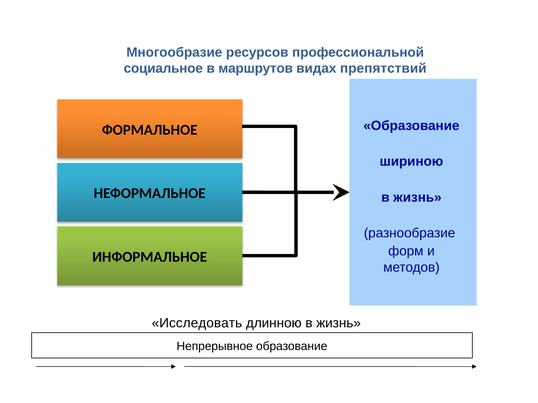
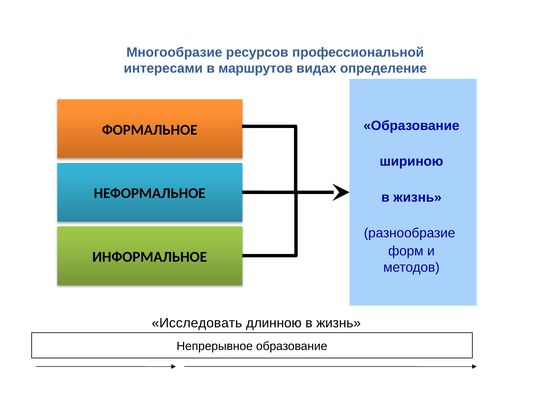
социальное: социальное -> интересами
препятствий: препятствий -> определение
